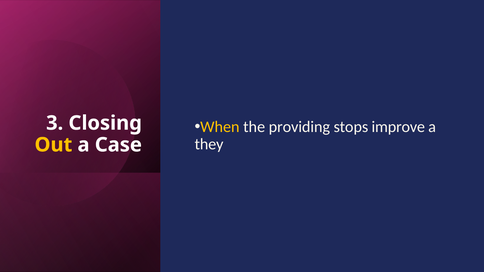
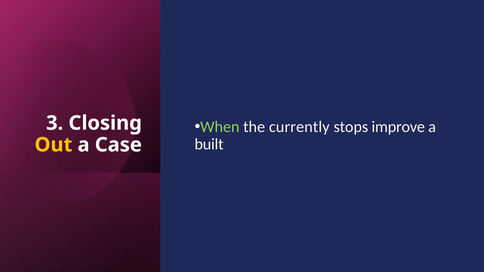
When colour: yellow -> light green
providing: providing -> currently
they: they -> built
